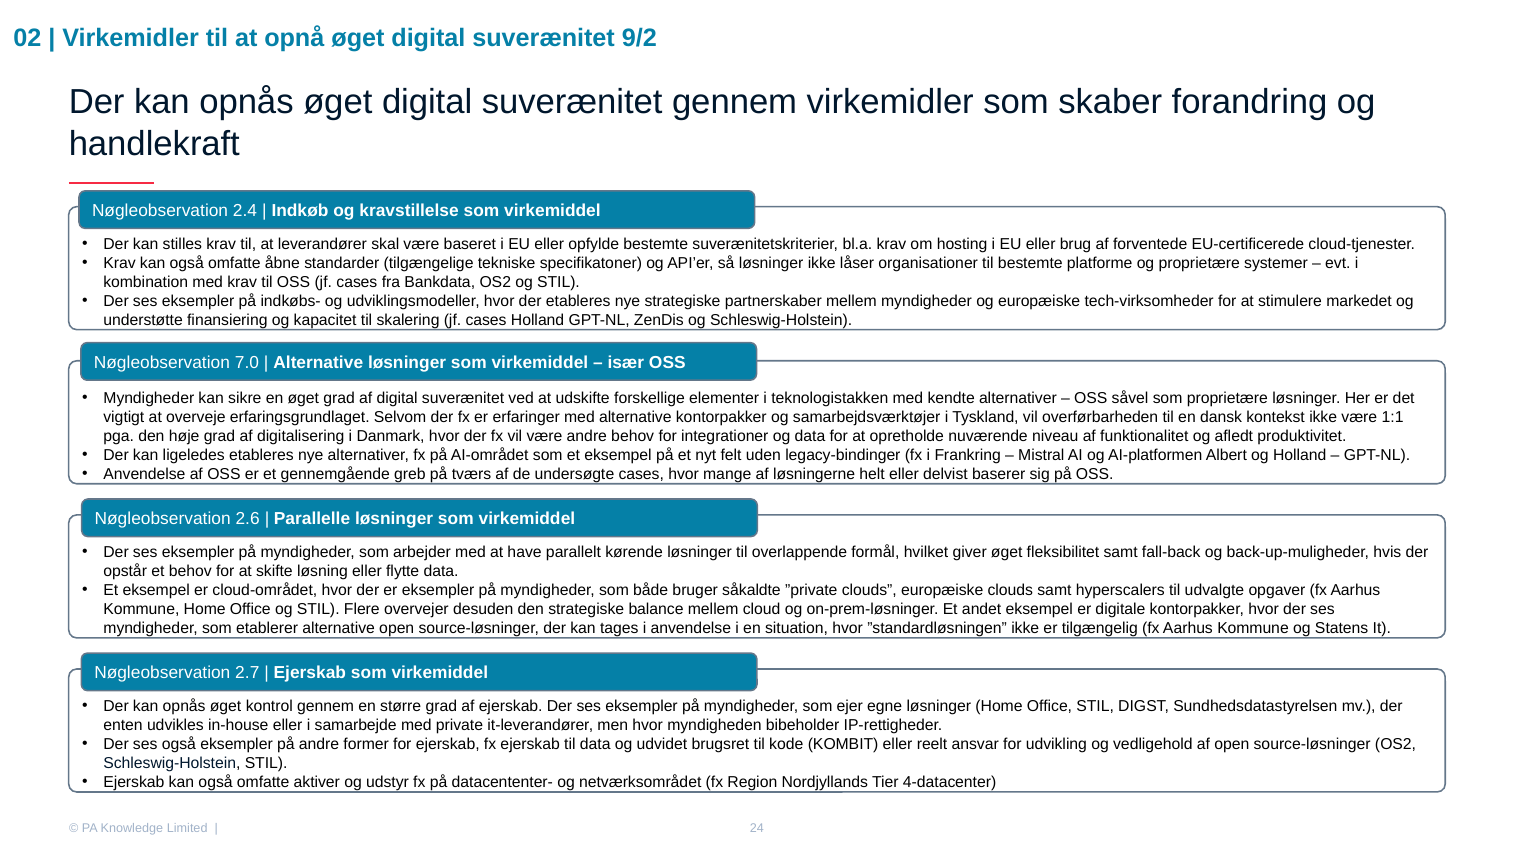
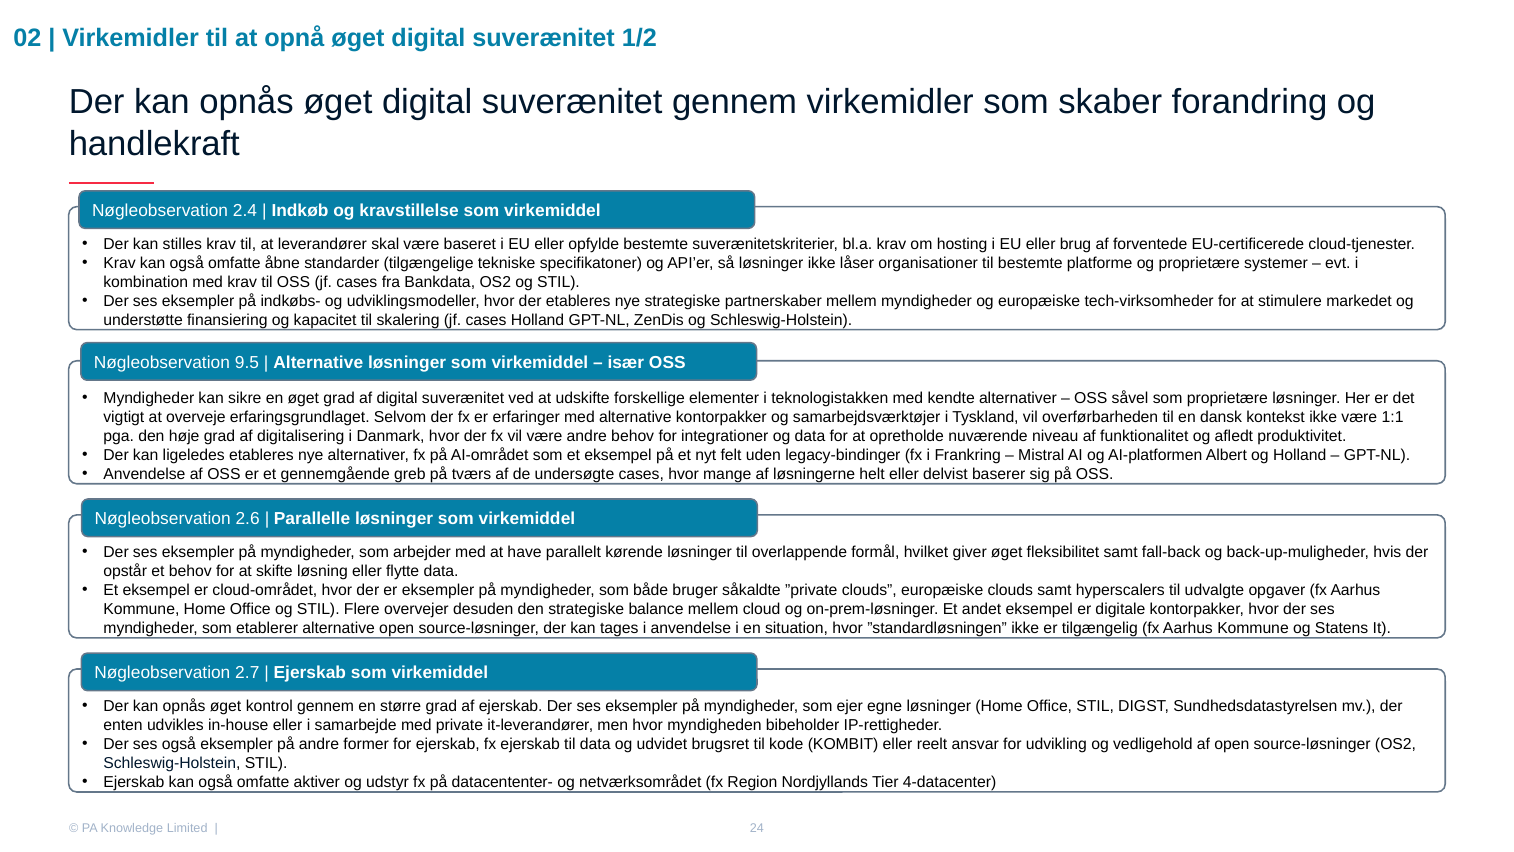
9/2: 9/2 -> 1/2
7.0: 7.0 -> 9.5
